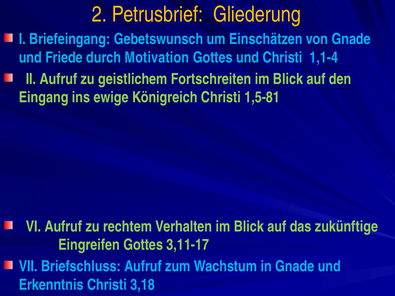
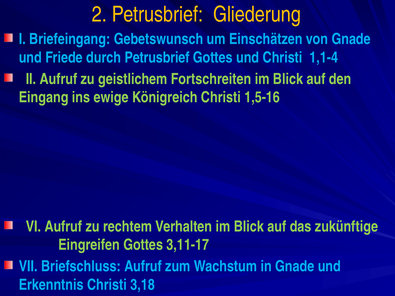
durch Motivation: Motivation -> Petrusbrief
1,5-81: 1,5-81 -> 1,5-16
